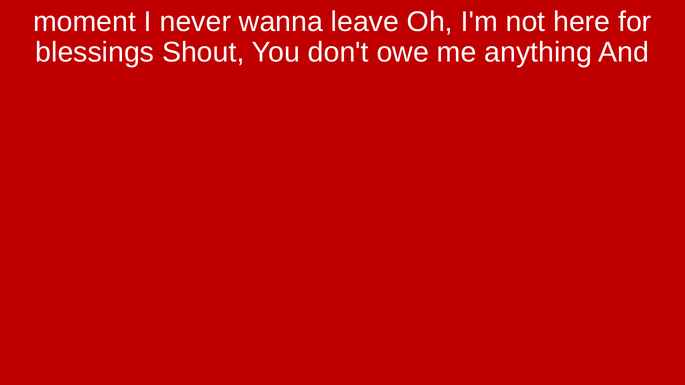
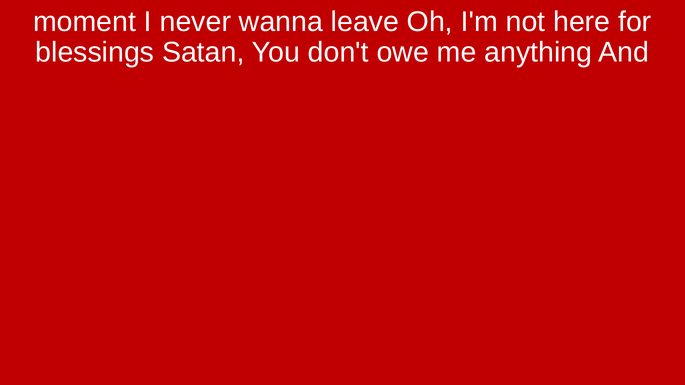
Shout: Shout -> Satan
